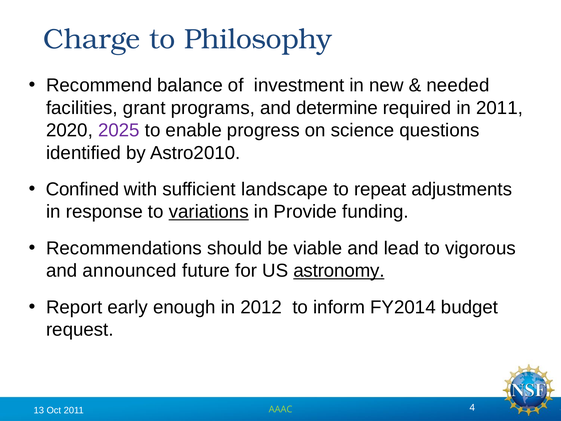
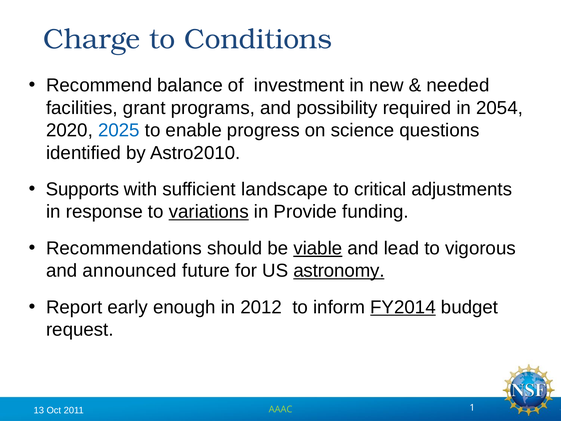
Philosophy: Philosophy -> Conditions
determine: determine -> possibility
in 2011: 2011 -> 2054
2025 colour: purple -> blue
Confined: Confined -> Supports
repeat: repeat -> critical
viable underline: none -> present
FY2014 underline: none -> present
4: 4 -> 1
